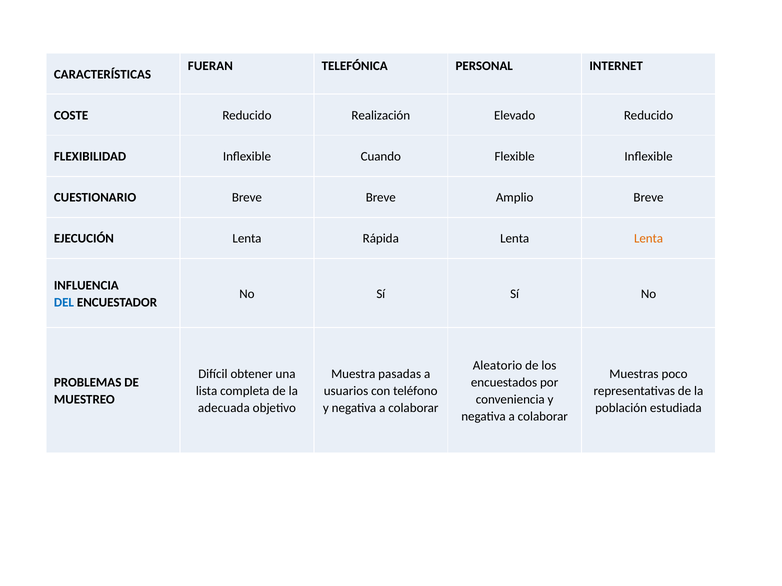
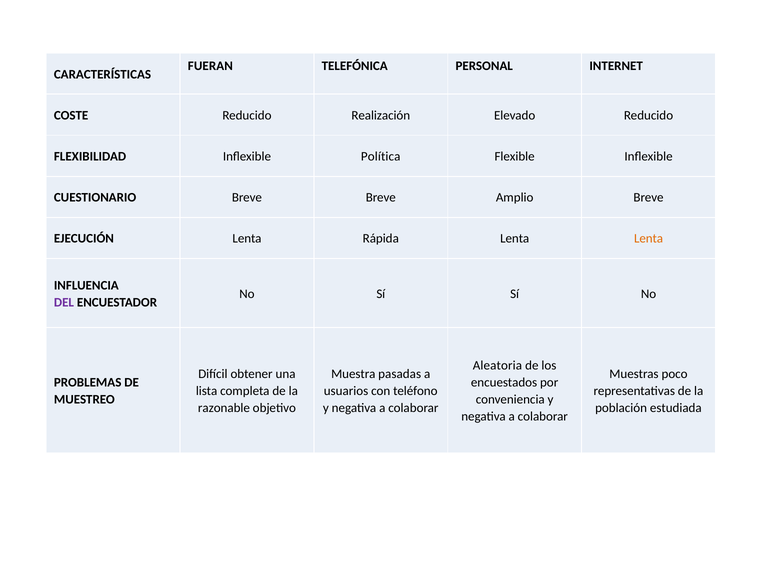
Cuando: Cuando -> Política
DEL colour: blue -> purple
Aleatorio: Aleatorio -> Aleatoria
adecuada: adecuada -> razonable
